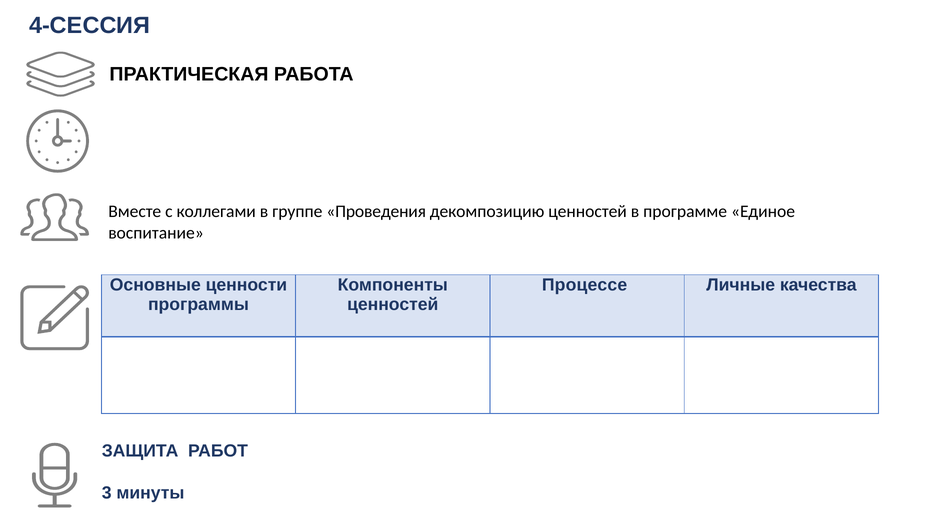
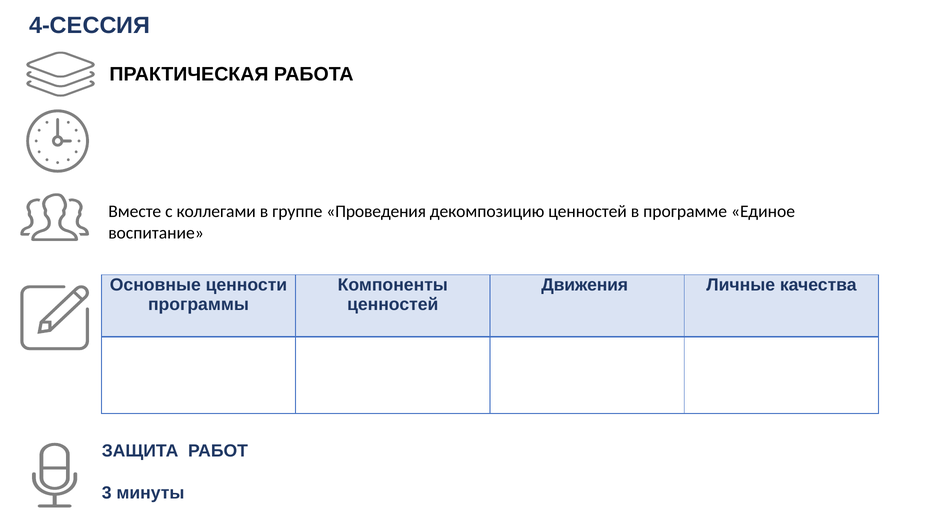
Процессе: Процессе -> Движения
